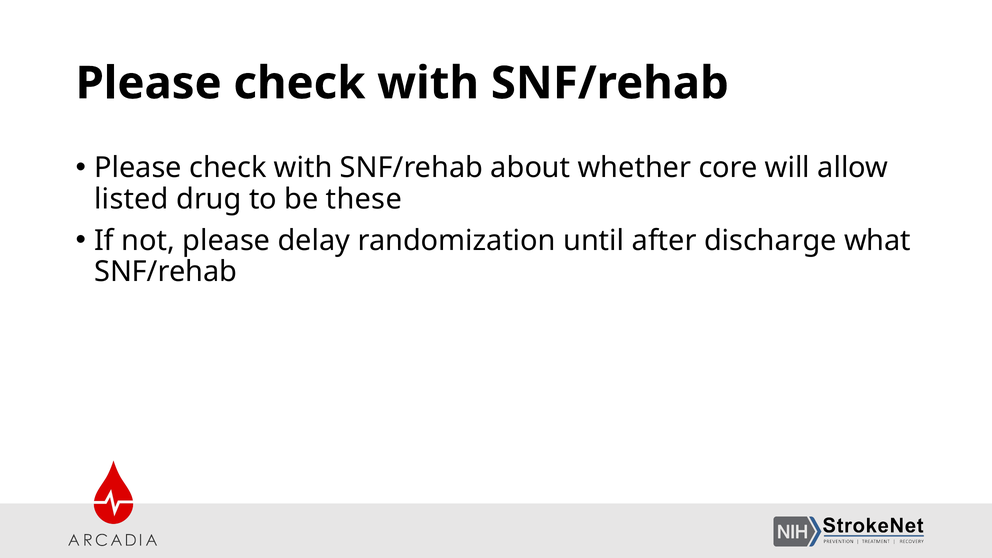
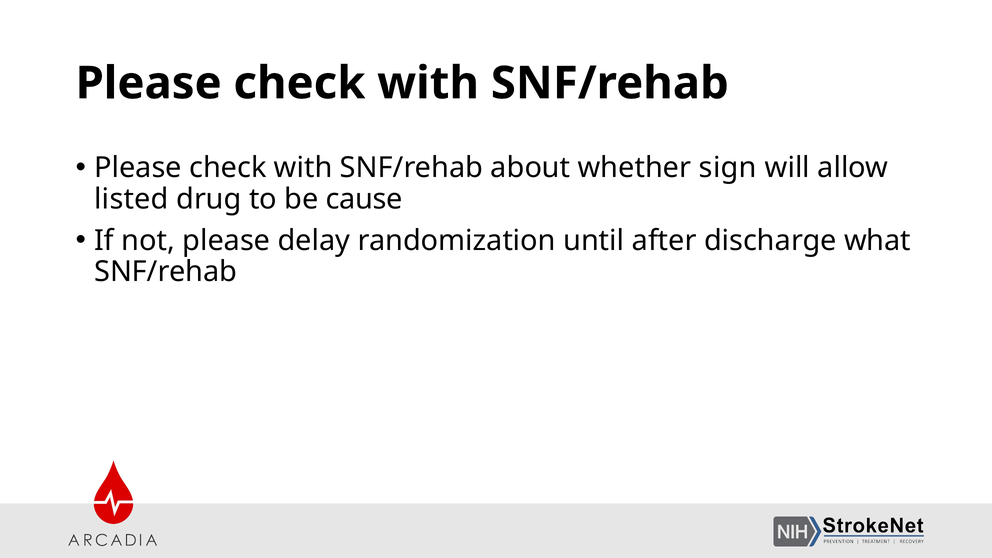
core: core -> sign
these: these -> cause
